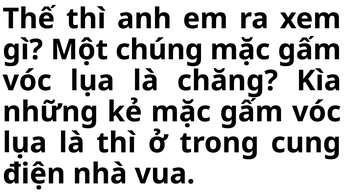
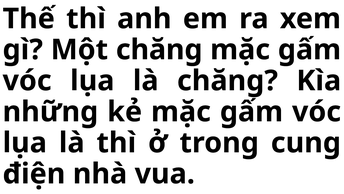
Một chúng: chúng -> chăng
